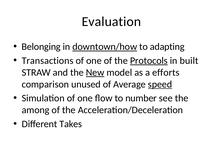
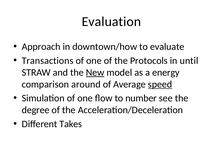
Belonging: Belonging -> Approach
downtown/how underline: present -> none
adapting: adapting -> evaluate
Protocols underline: present -> none
built: built -> until
efforts: efforts -> energy
unused: unused -> around
among: among -> degree
